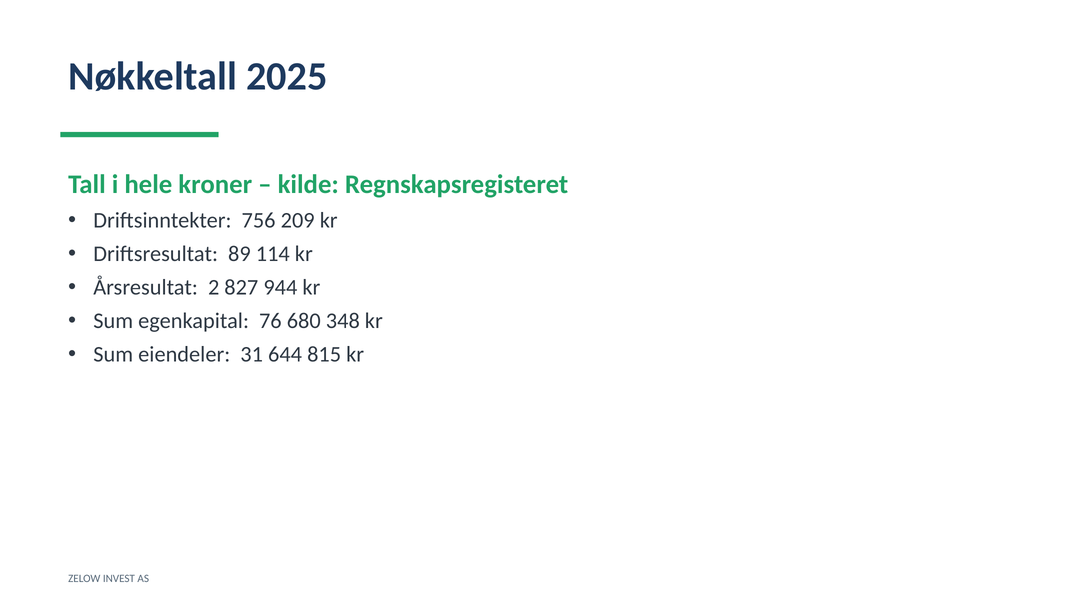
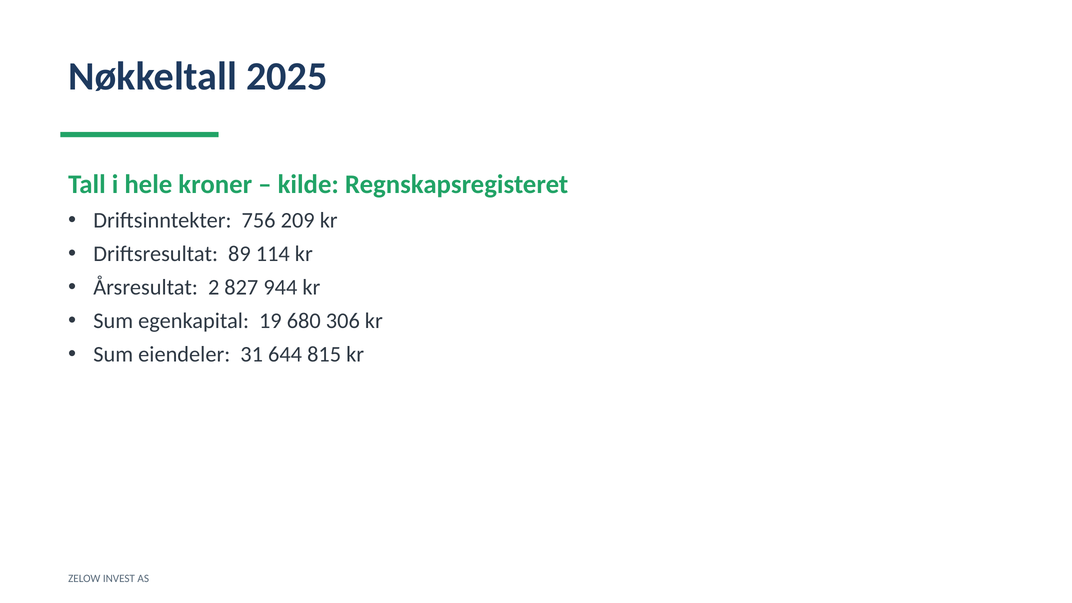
76: 76 -> 19
348: 348 -> 306
